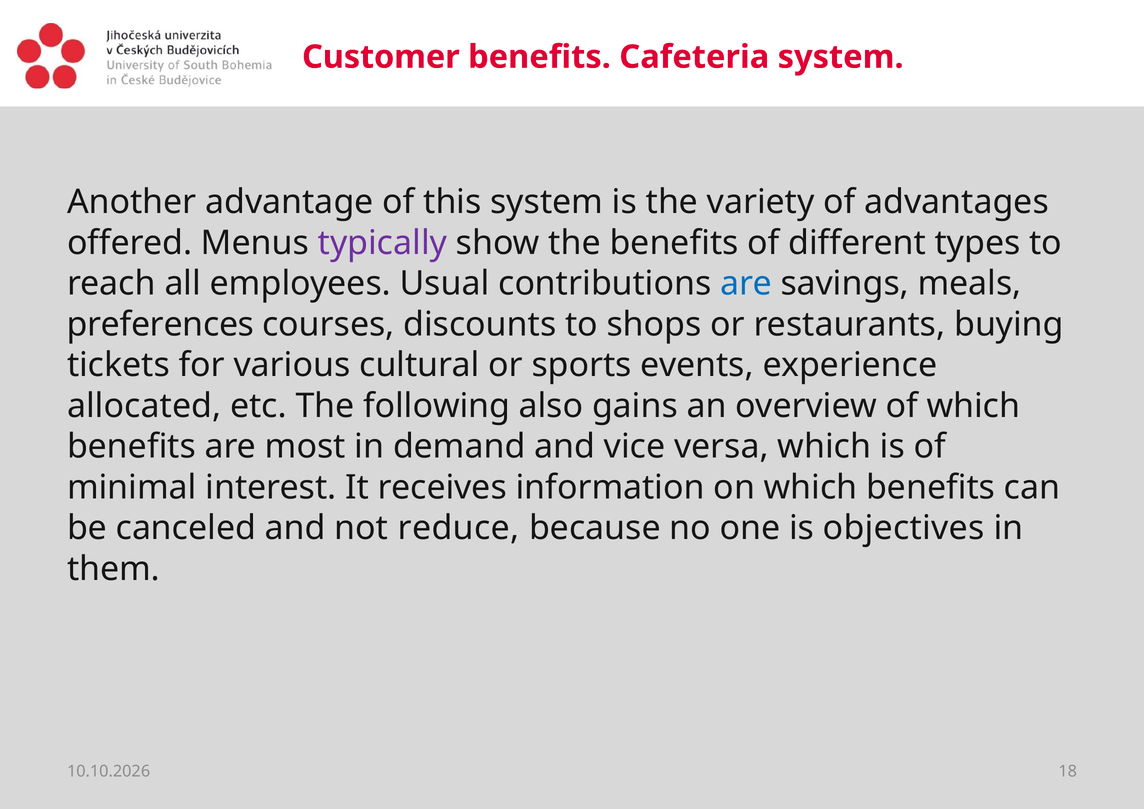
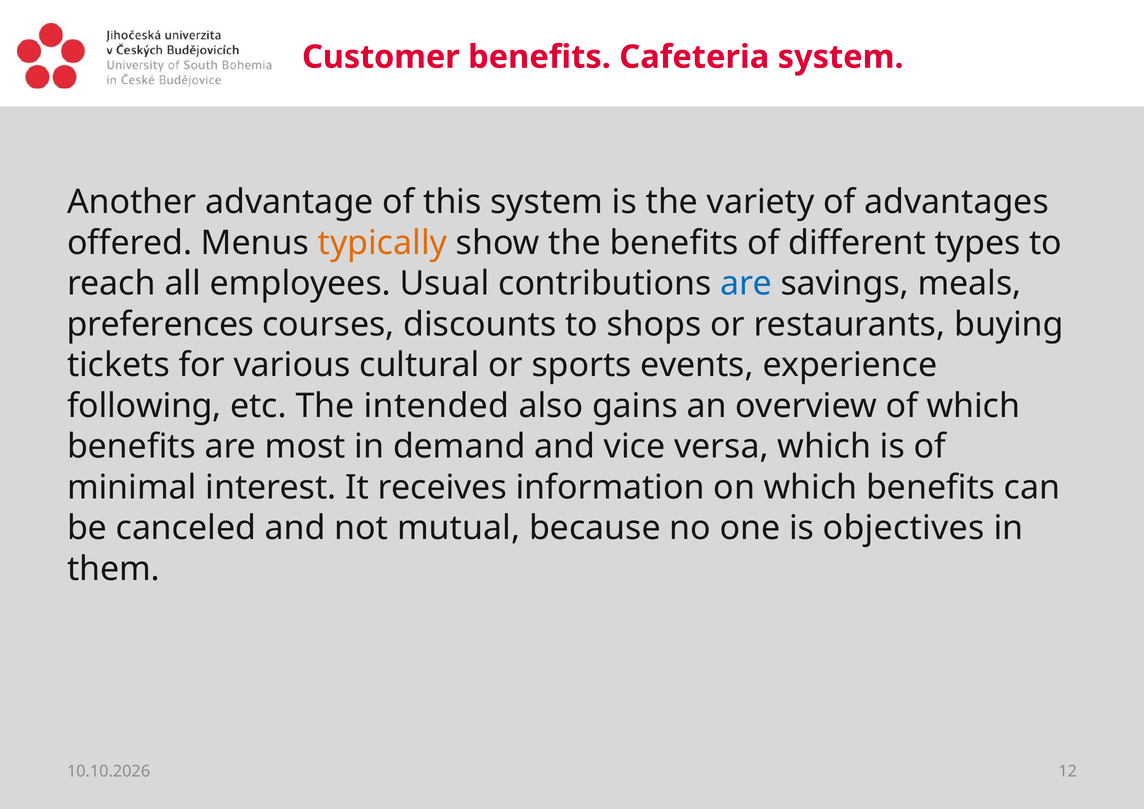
typically colour: purple -> orange
allocated: allocated -> following
following: following -> intended
reduce: reduce -> mutual
18: 18 -> 12
